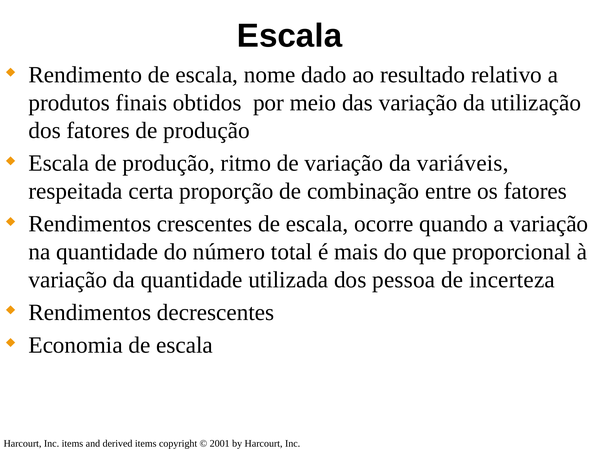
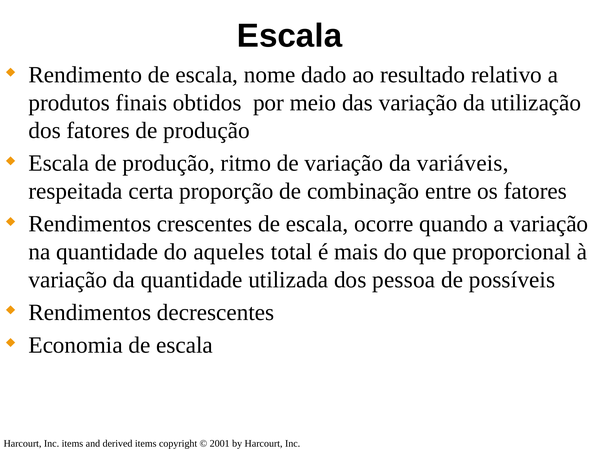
número: número -> aqueles
incerteza: incerteza -> possíveis
